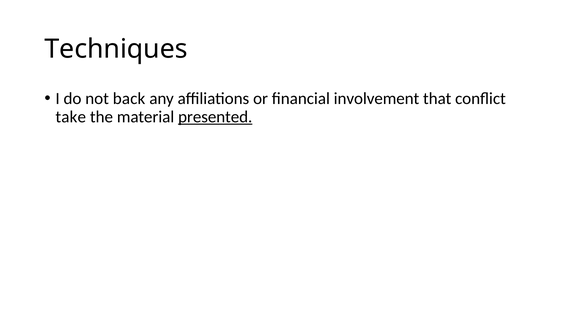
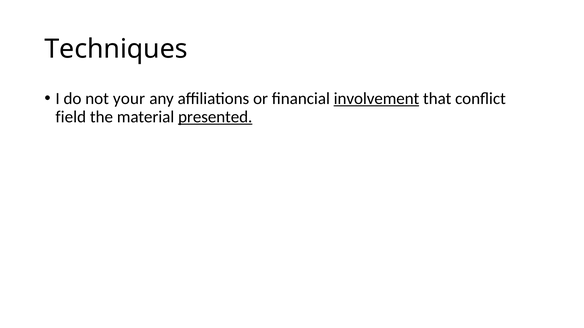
back: back -> your
involvement underline: none -> present
take: take -> field
